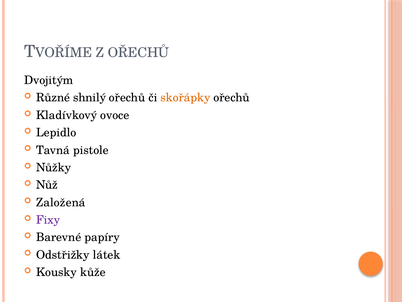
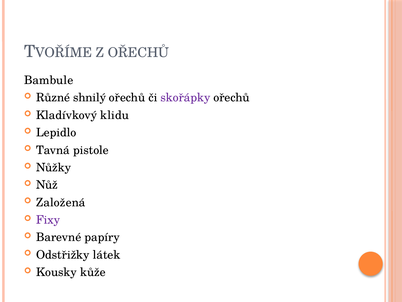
Dvojitým: Dvojitým -> Bambule
skořápky colour: orange -> purple
ovoce: ovoce -> klidu
